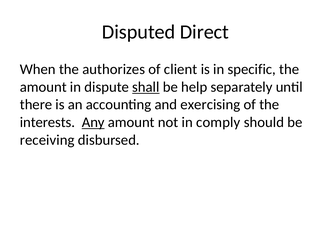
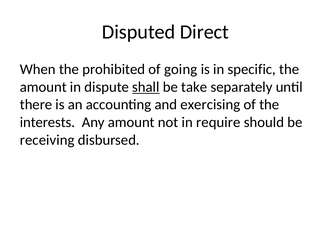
authorizes: authorizes -> prohibited
client: client -> going
help: help -> take
Any underline: present -> none
comply: comply -> require
